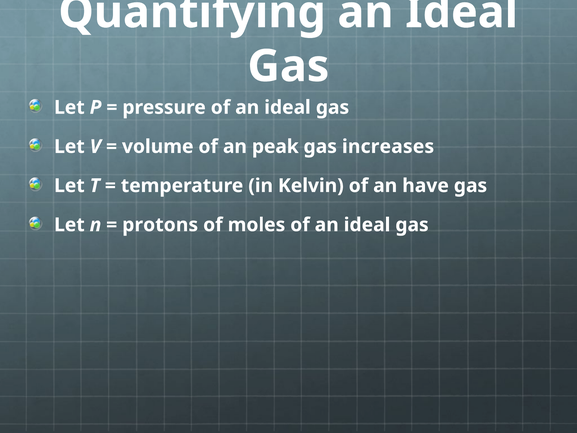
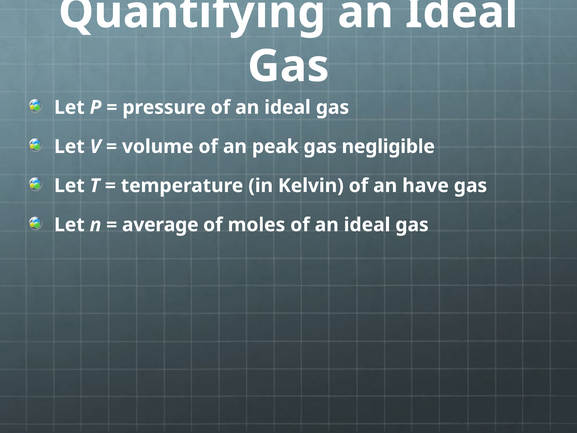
increases: increases -> negligible
protons: protons -> average
